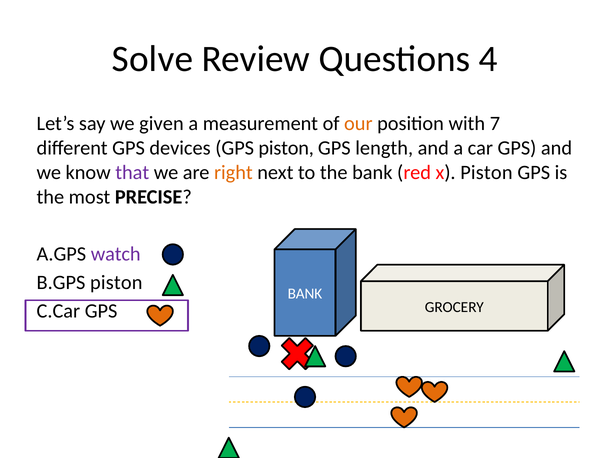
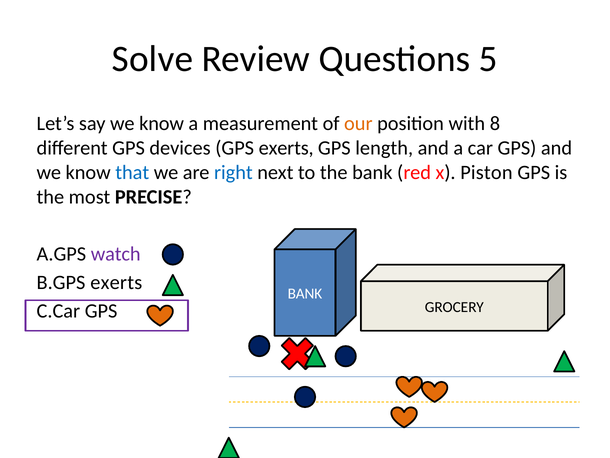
4: 4 -> 5
say we given: given -> know
7: 7 -> 8
GPS piston: piston -> exerts
that colour: purple -> blue
right colour: orange -> blue
piston at (116, 282): piston -> exerts
